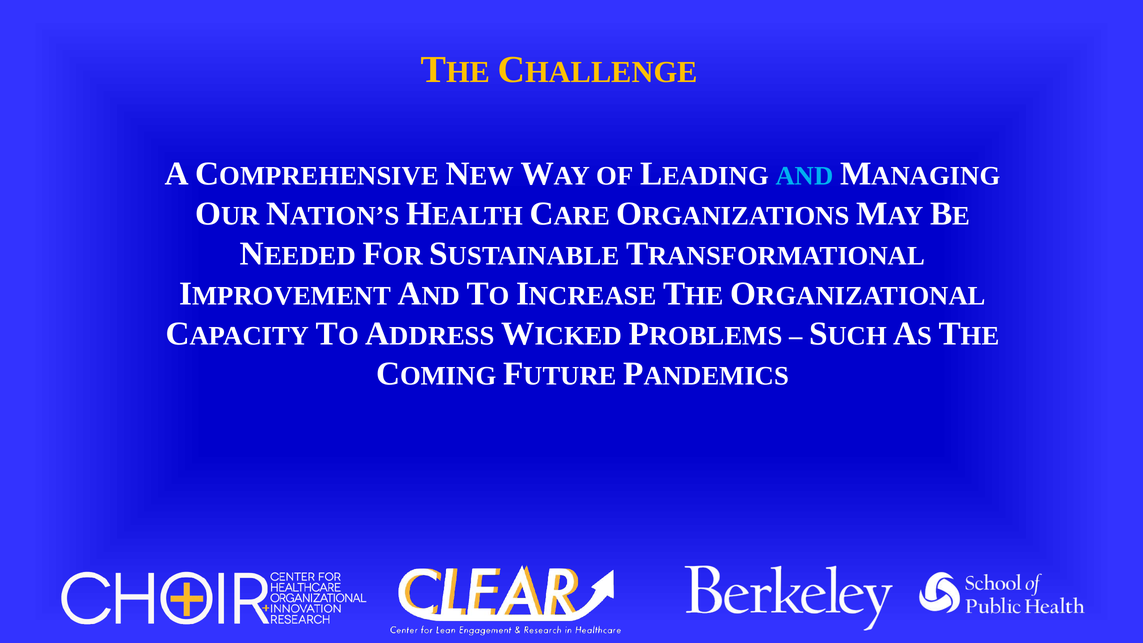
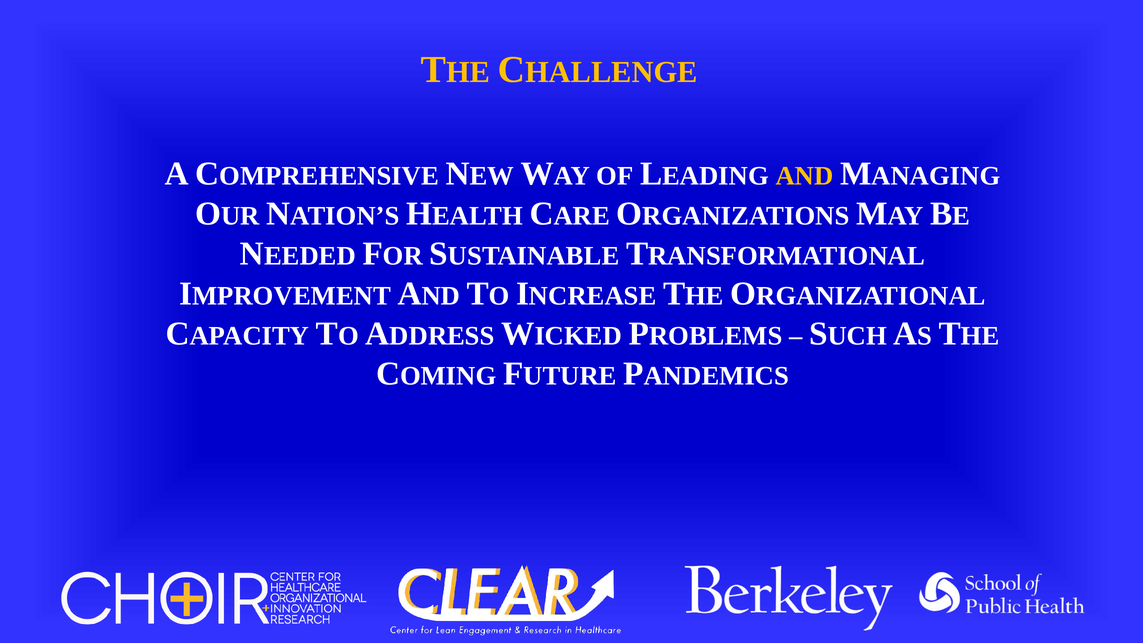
AND colour: light blue -> yellow
